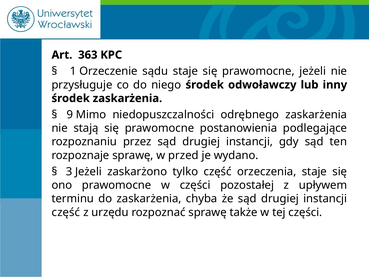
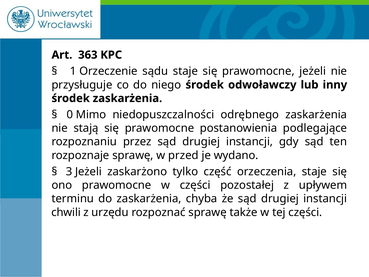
9: 9 -> 0
część at (66, 212): część -> chwili
